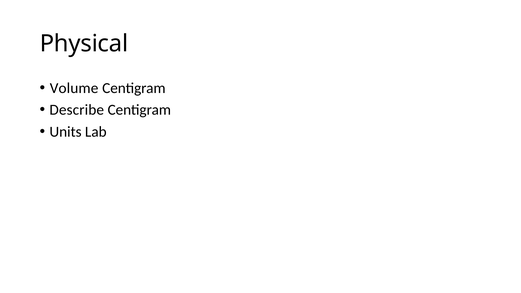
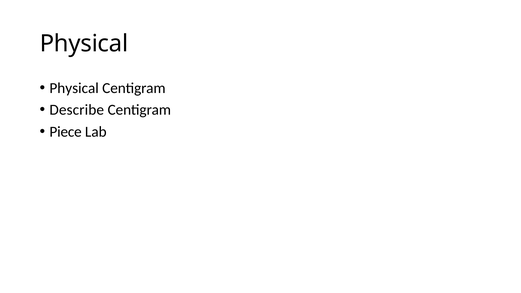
Volume at (74, 88): Volume -> Physical
Units: Units -> Piece
